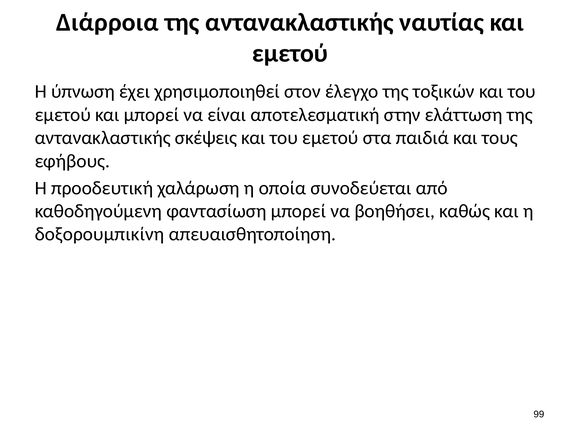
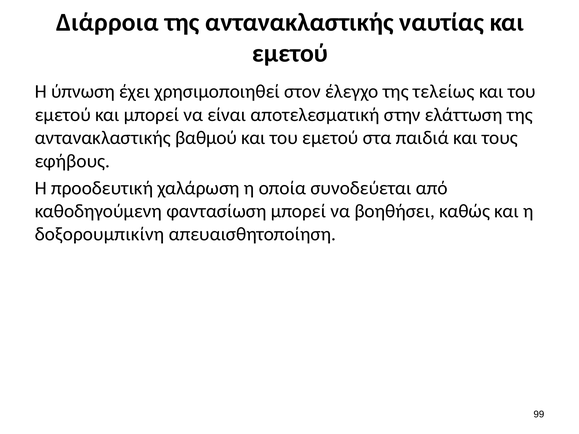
τοξικών: τοξικών -> τελείως
σκέψεις: σκέψεις -> βαθμού
